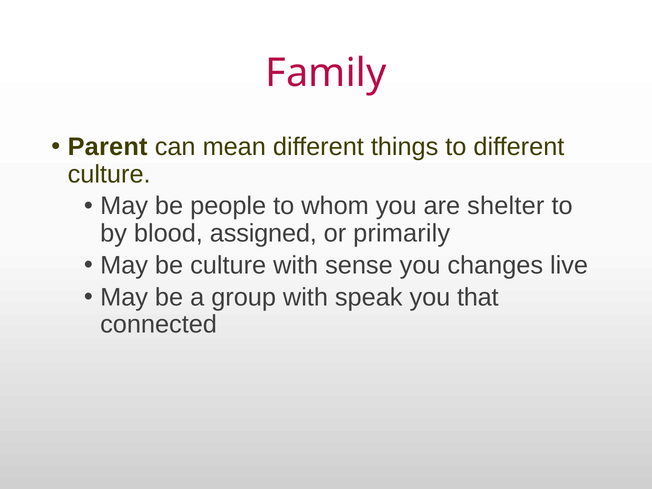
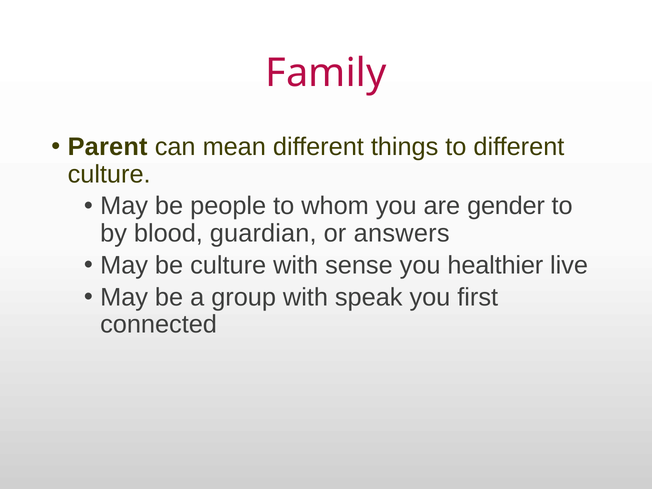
shelter: shelter -> gender
assigned: assigned -> guardian
primarily: primarily -> answers
changes: changes -> healthier
that: that -> first
